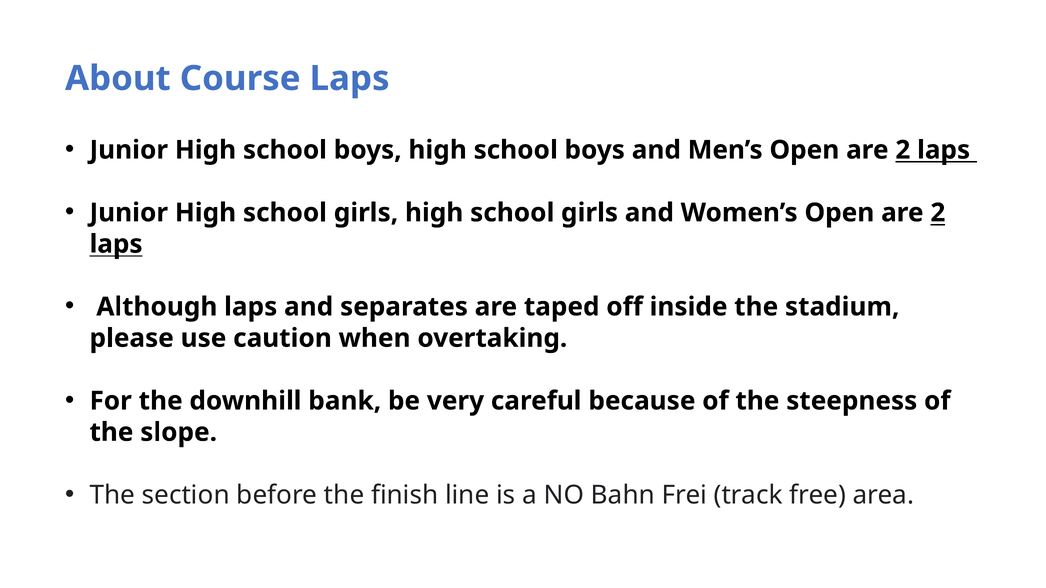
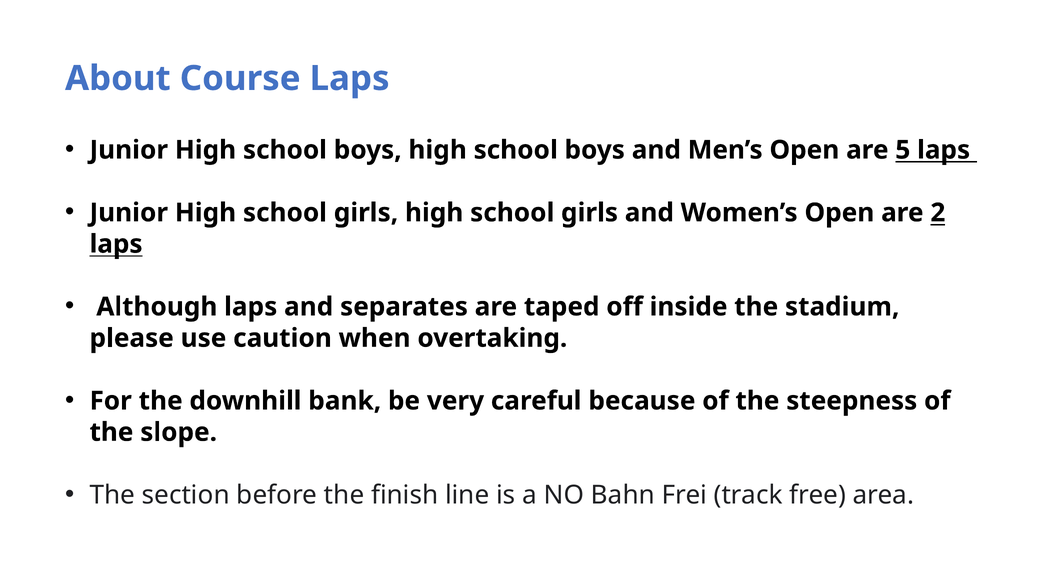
Men’s Open are 2: 2 -> 5
